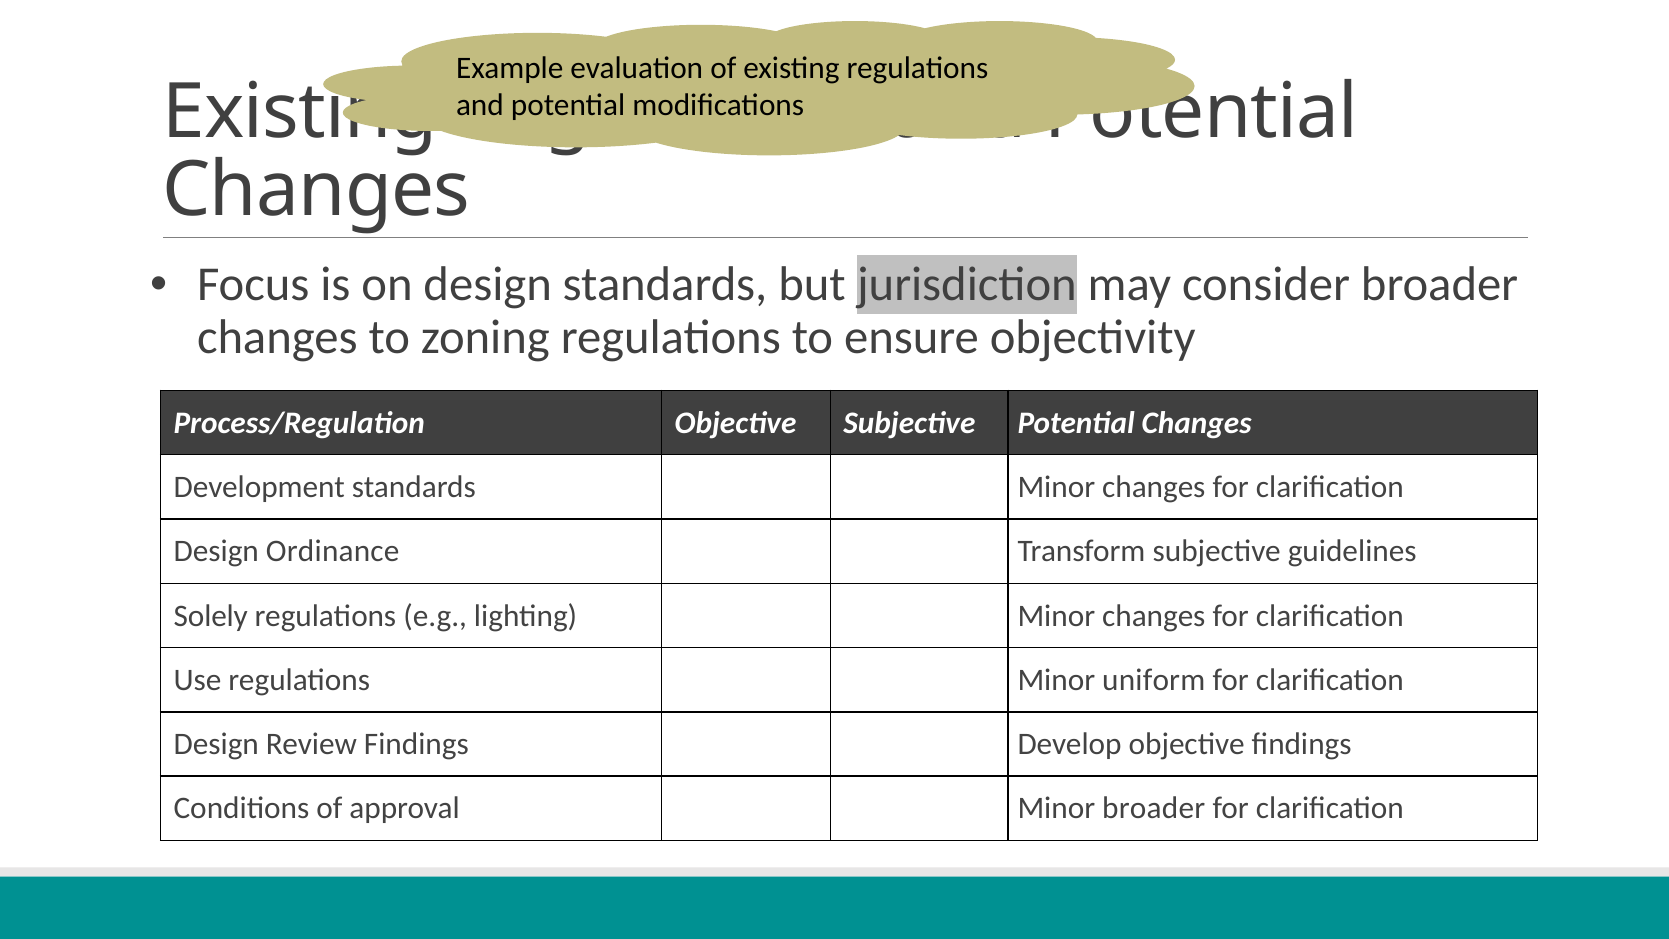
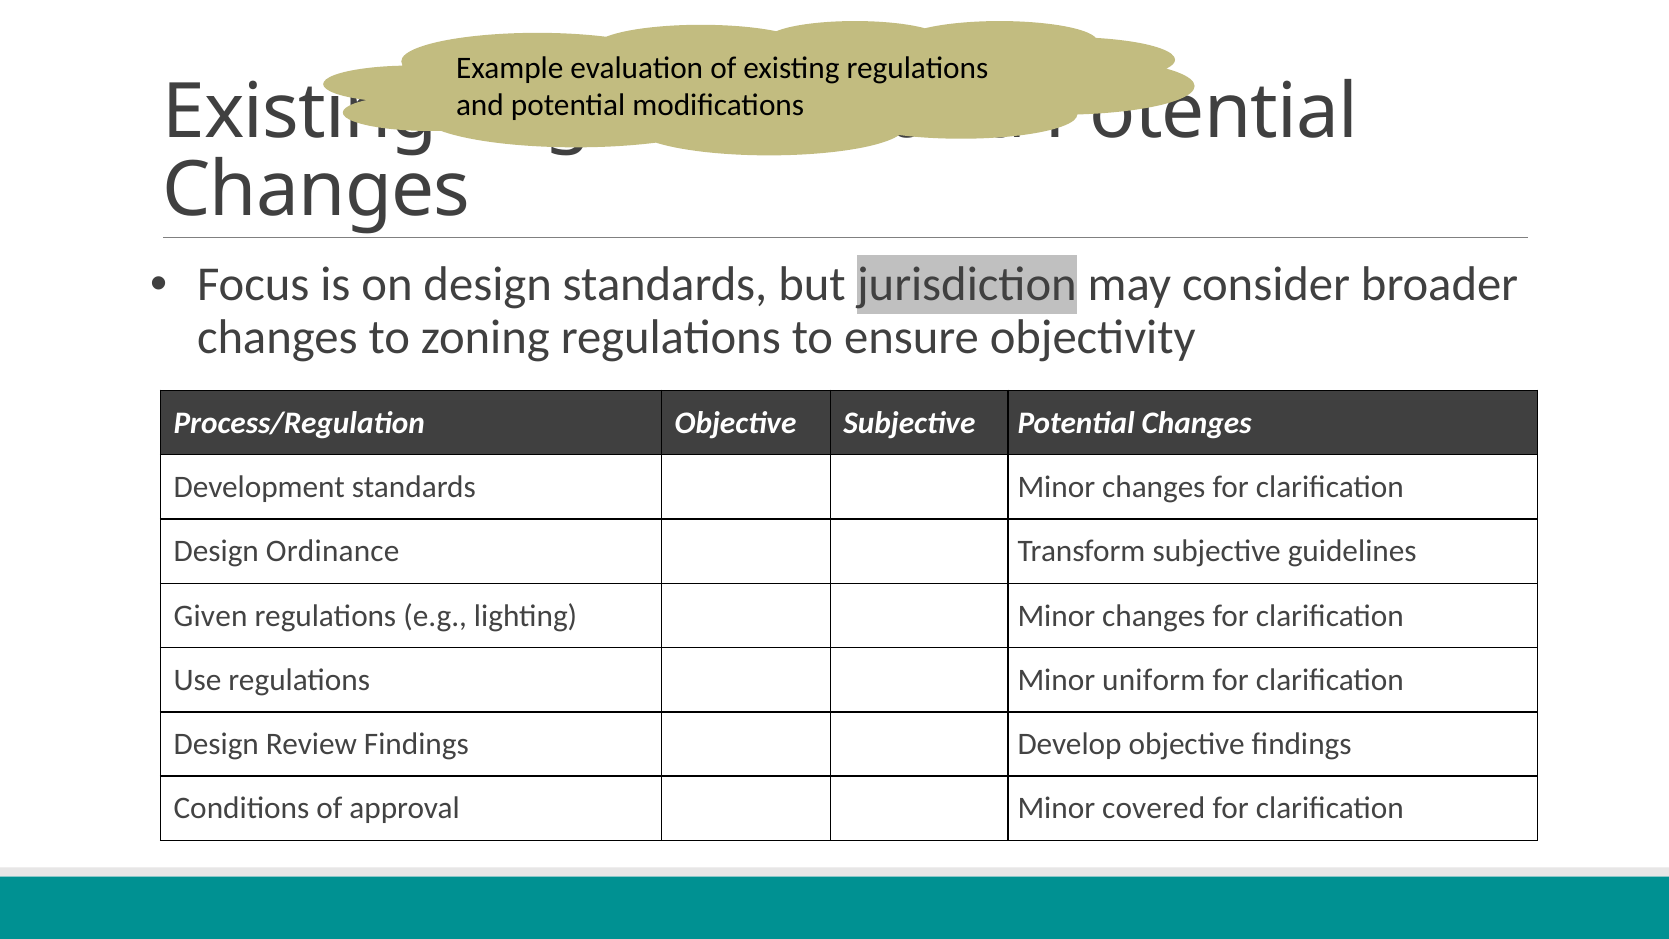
Solely: Solely -> Given
Minor broader: broader -> covered
